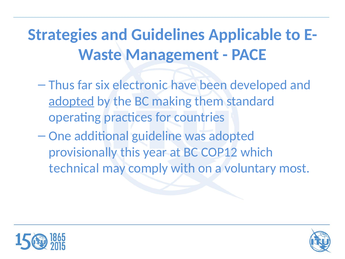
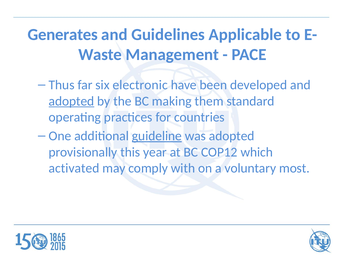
Strategies: Strategies -> Generates
guideline underline: none -> present
technical: technical -> activated
